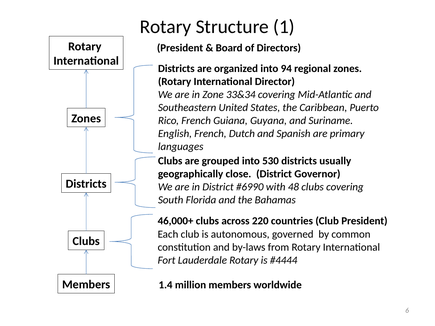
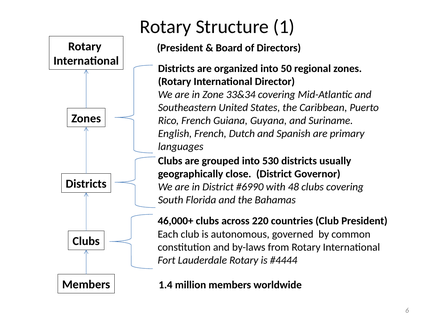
94: 94 -> 50
